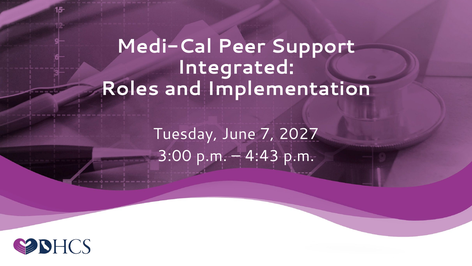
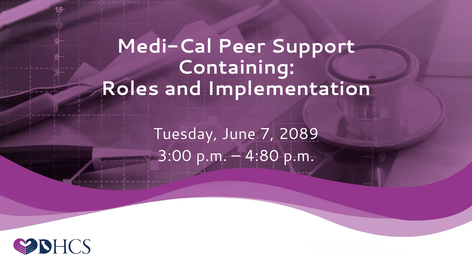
Integrated: Integrated -> Containing
2027: 2027 -> 2089
4:43: 4:43 -> 4:80
